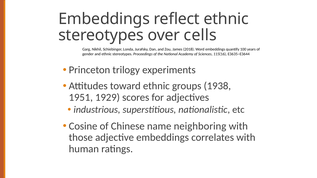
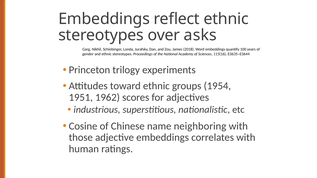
cells: cells -> asks
1938: 1938 -> 1954
1929: 1929 -> 1962
